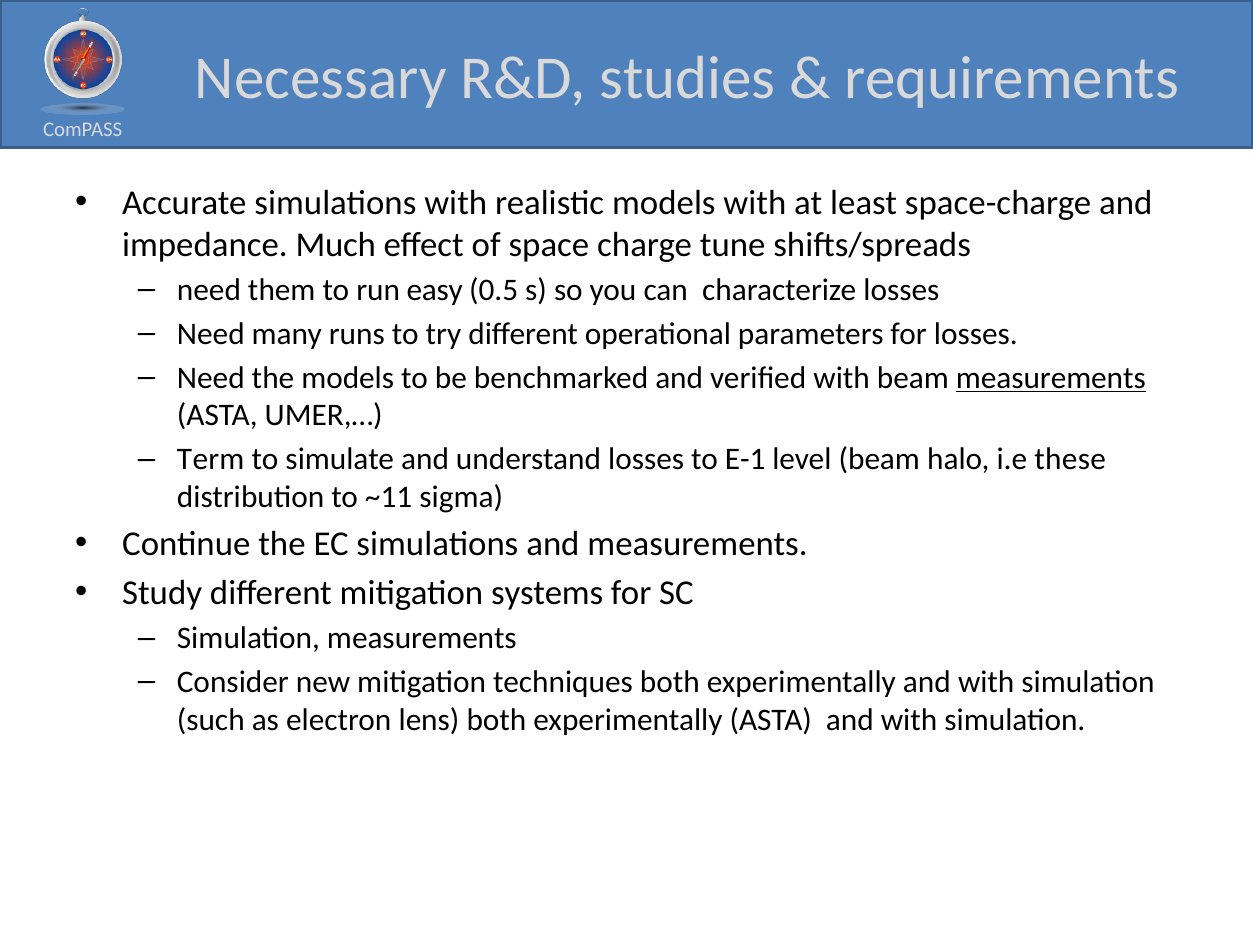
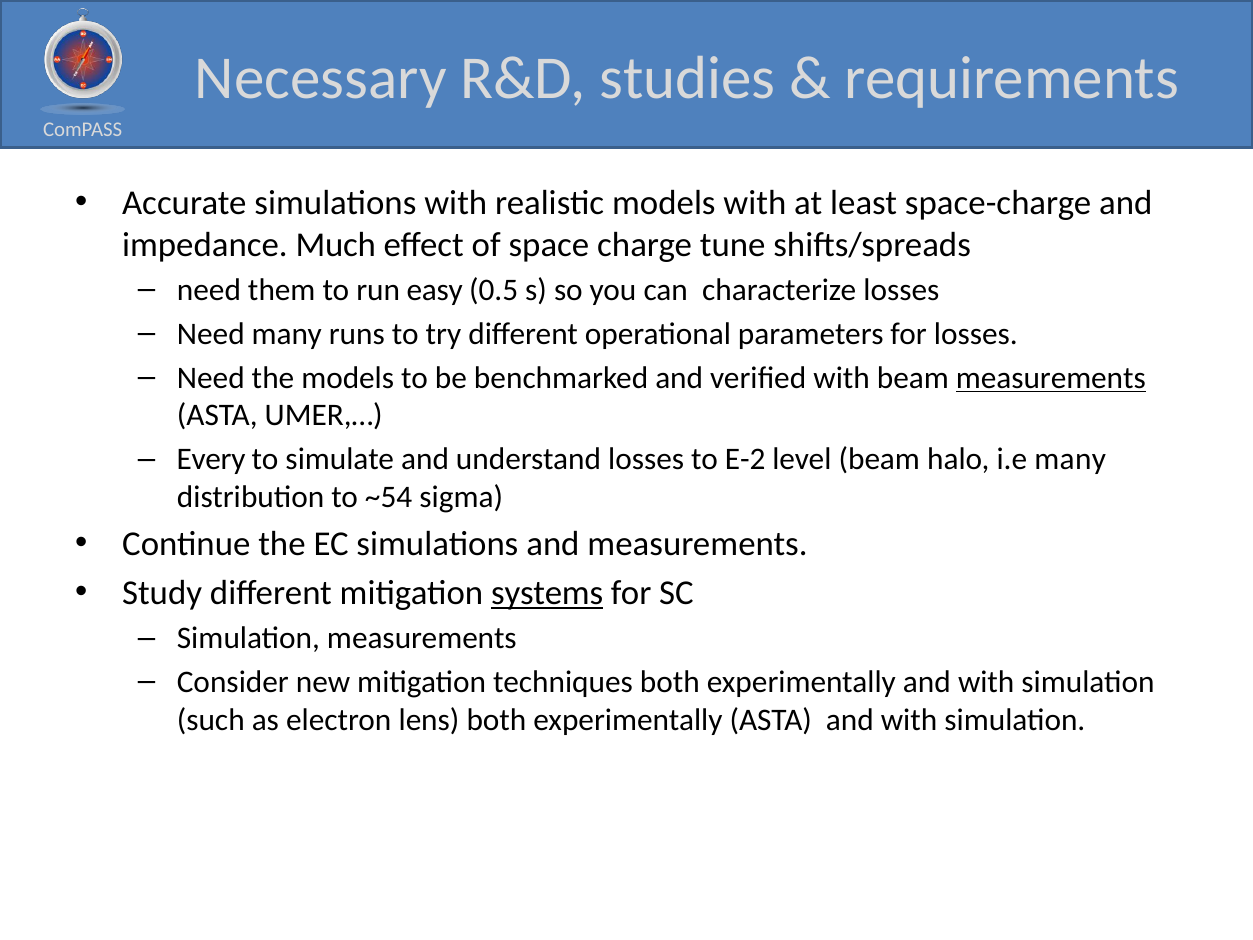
Term: Term -> Every
E-1: E-1 -> E-2
i.e these: these -> many
~11: ~11 -> ~54
systems underline: none -> present
